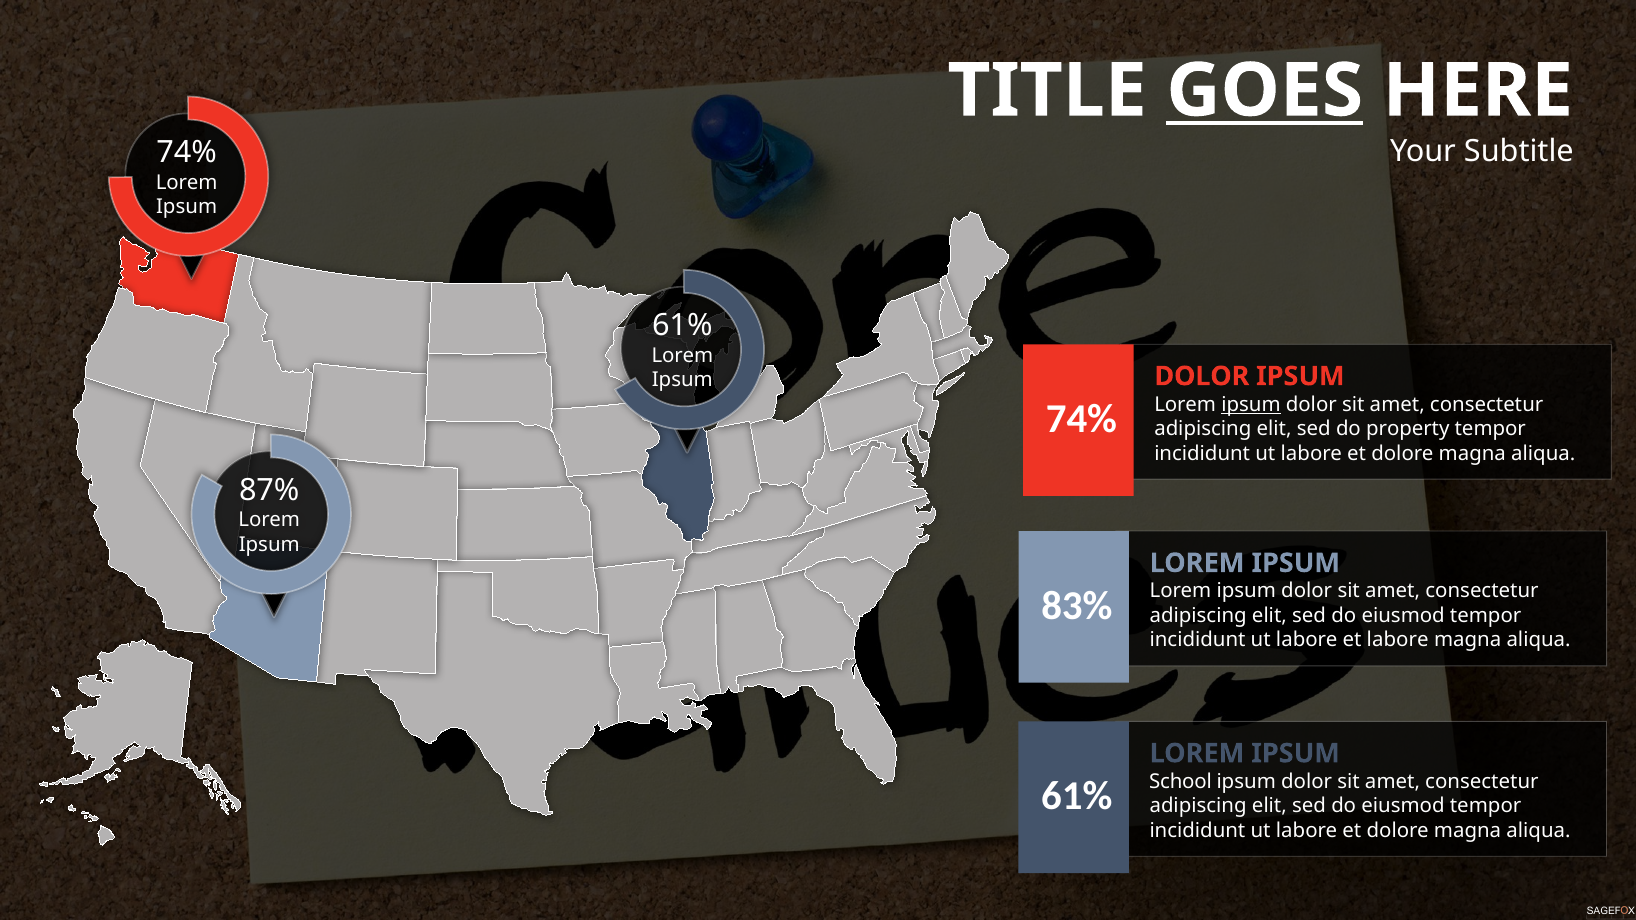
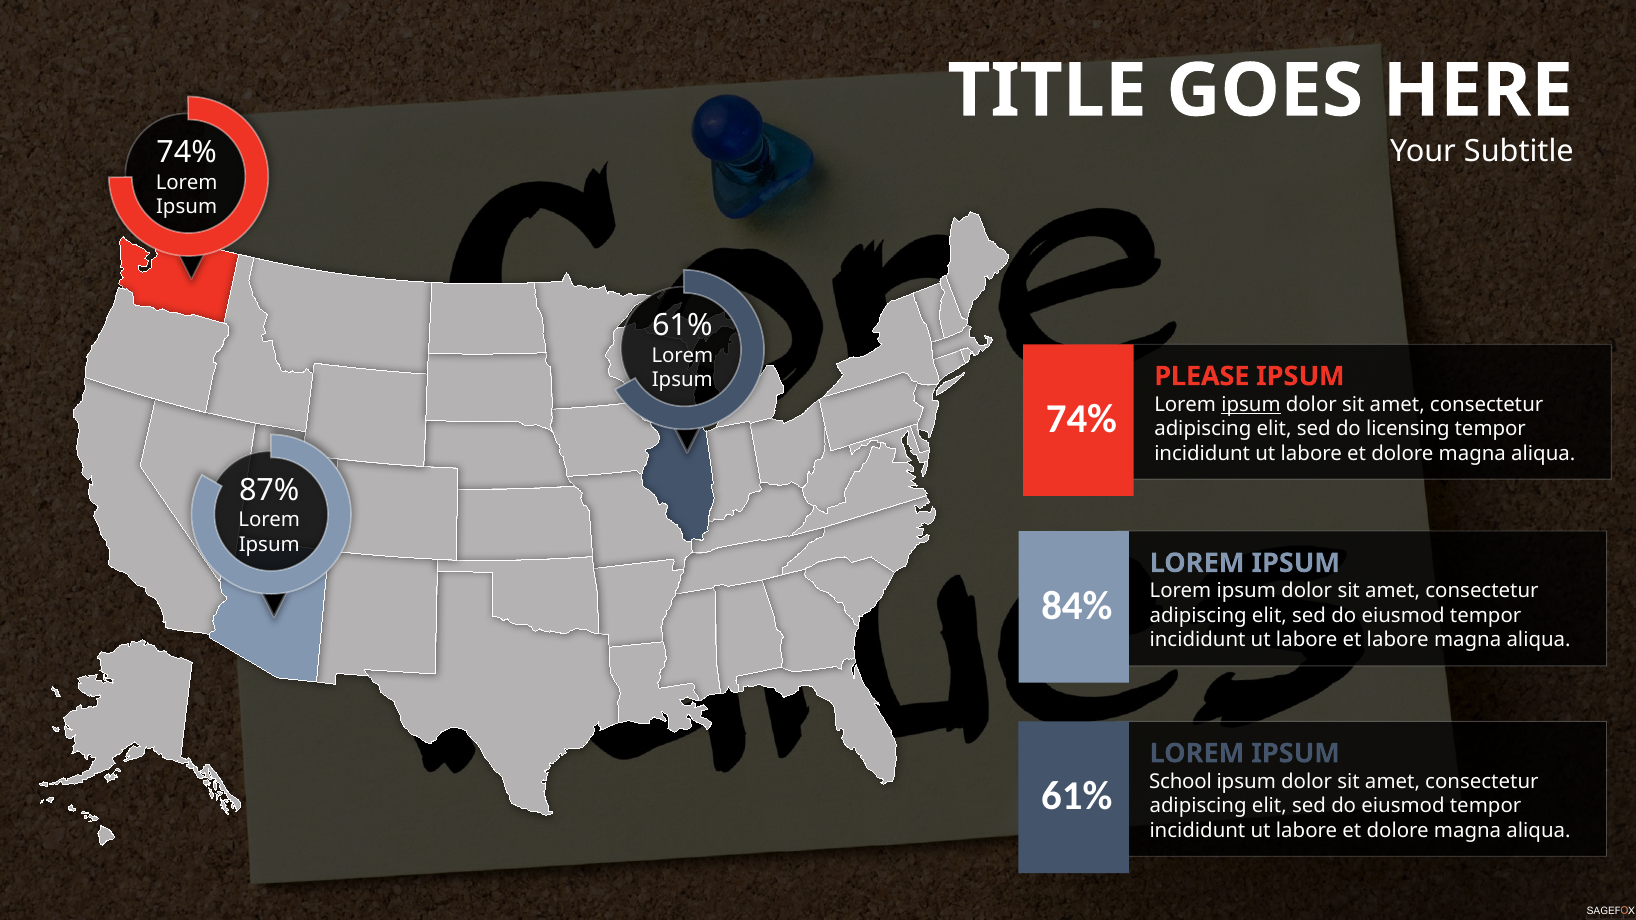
GOES underline: present -> none
DOLOR at (1202, 376): DOLOR -> PLEASE
property: property -> licensing
83%: 83% -> 84%
